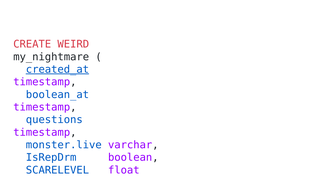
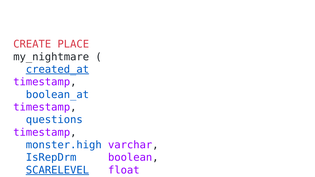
WEIRD: WEIRD -> PLACE
monster.live: monster.live -> monster.high
SCARELEVEL underline: none -> present
